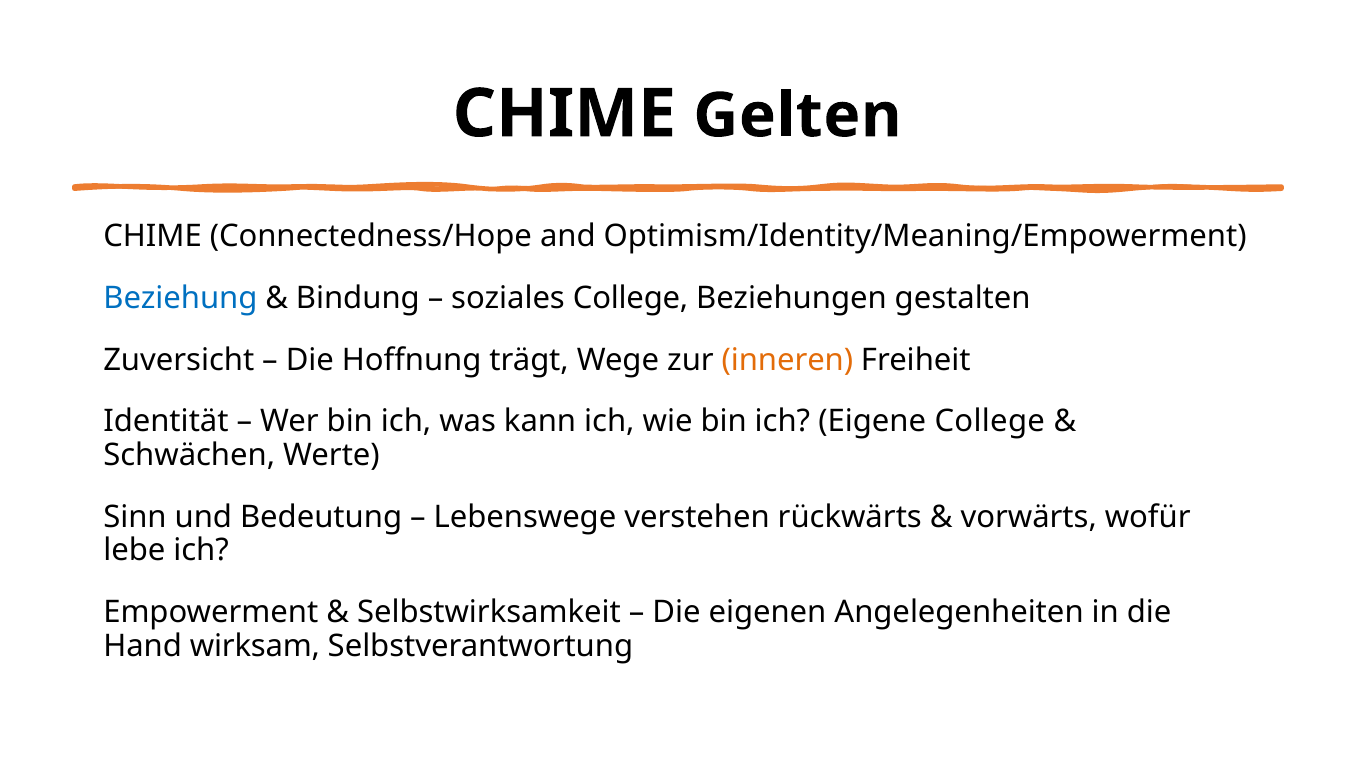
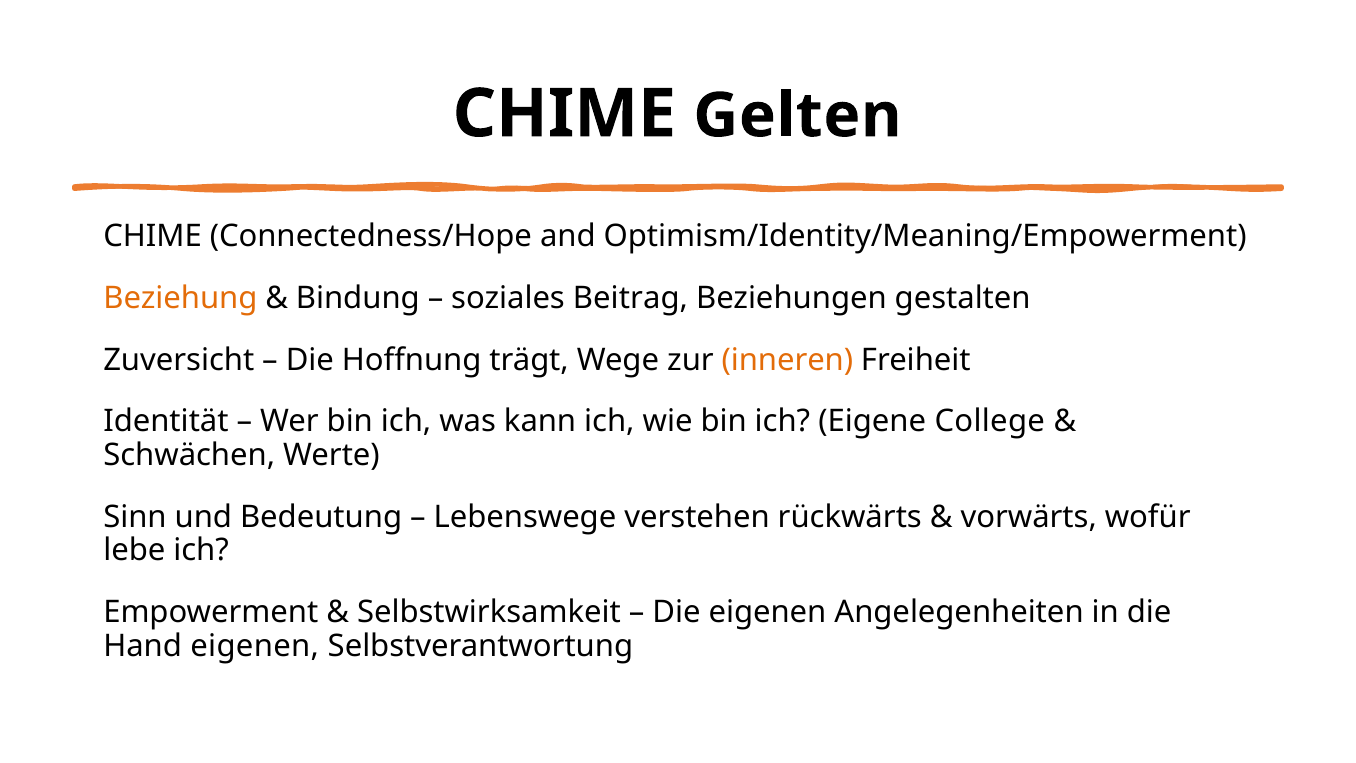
Beziehung colour: blue -> orange
soziales College: College -> Beitrag
Hand wirksam: wirksam -> eigenen
